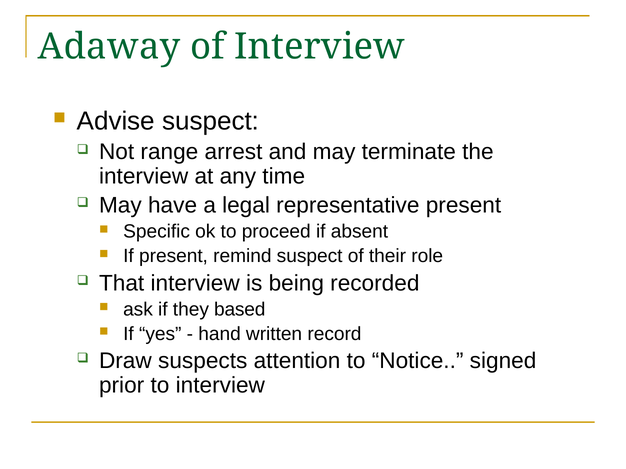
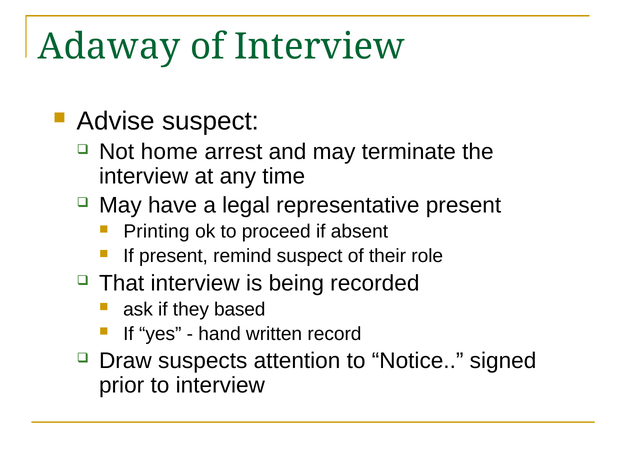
range: range -> home
Specific: Specific -> Printing
